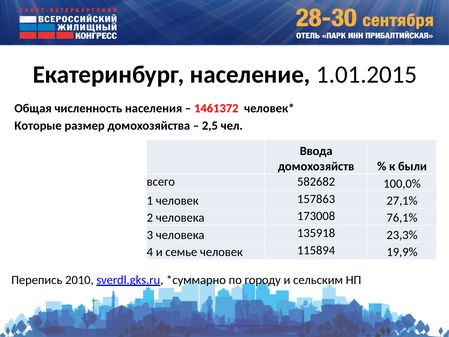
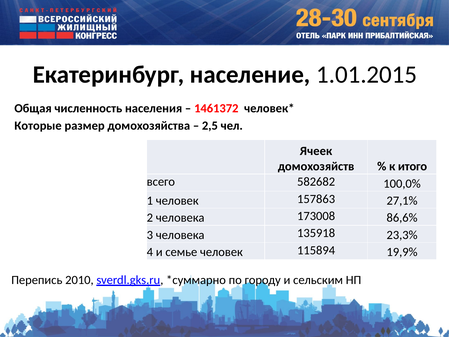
Ввода: Ввода -> Ячеек
были: были -> итого
76,1%: 76,1% -> 86,6%
